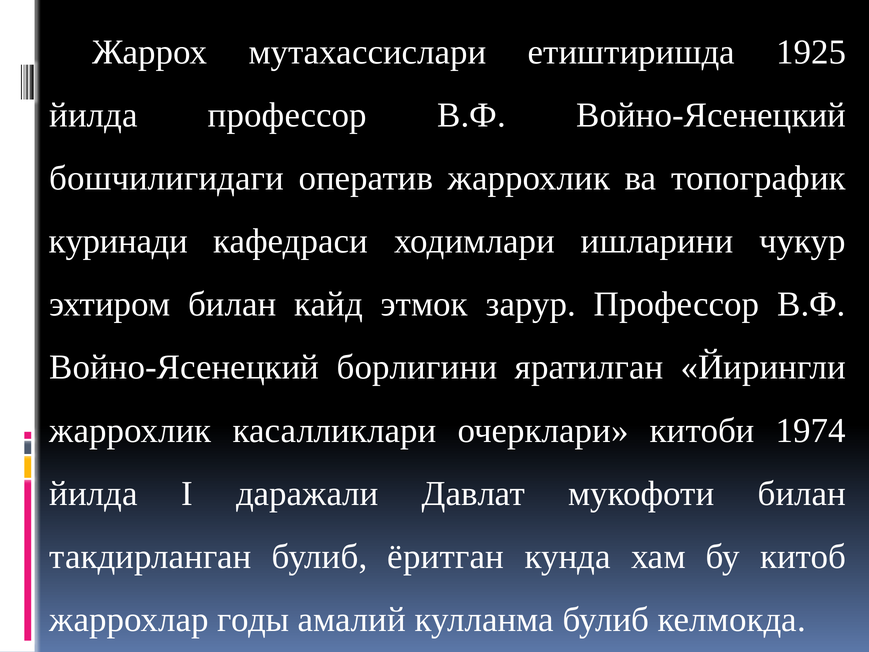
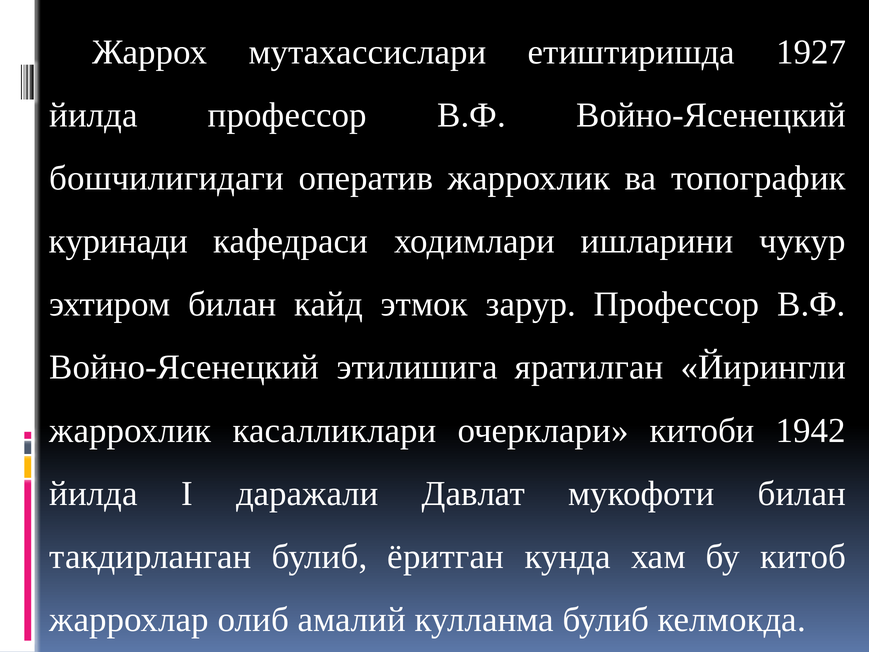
1925: 1925 -> 1927
борлигини: борлигини -> этилишига
1974: 1974 -> 1942
годы: годы -> олиб
